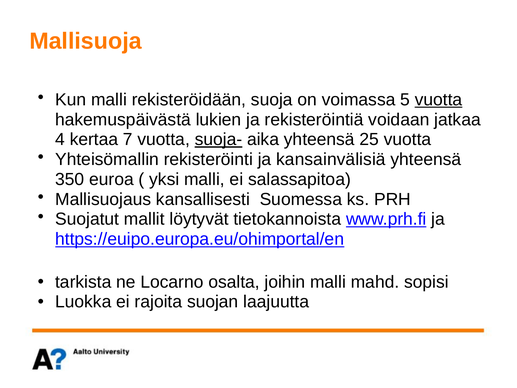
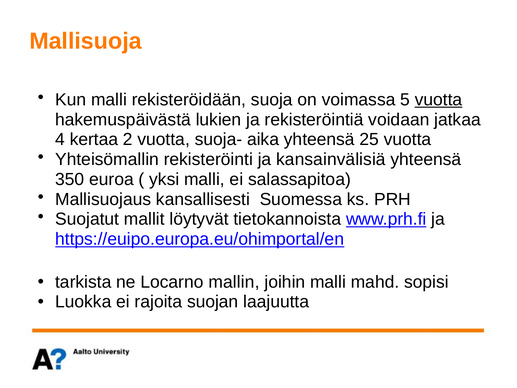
7: 7 -> 2
suoja- underline: present -> none
osalta: osalta -> mallin
